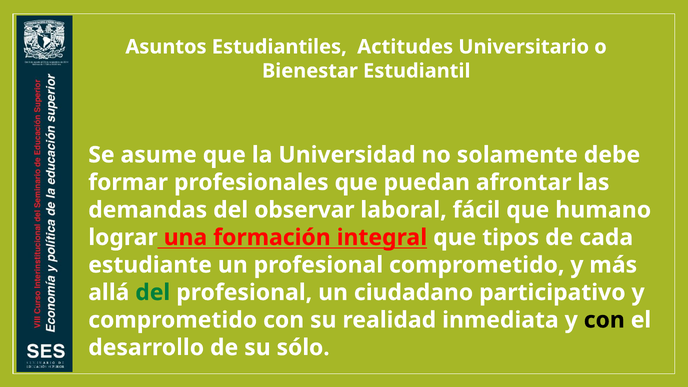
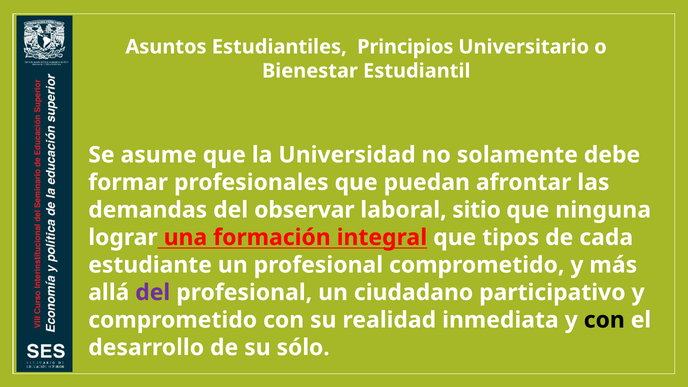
Actitudes: Actitudes -> Principios
fácil: fácil -> sitio
humano: humano -> ninguna
del at (153, 293) colour: green -> purple
